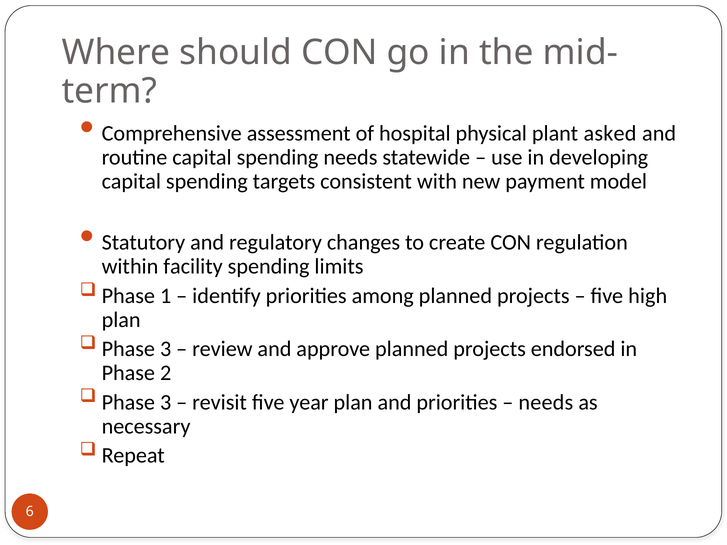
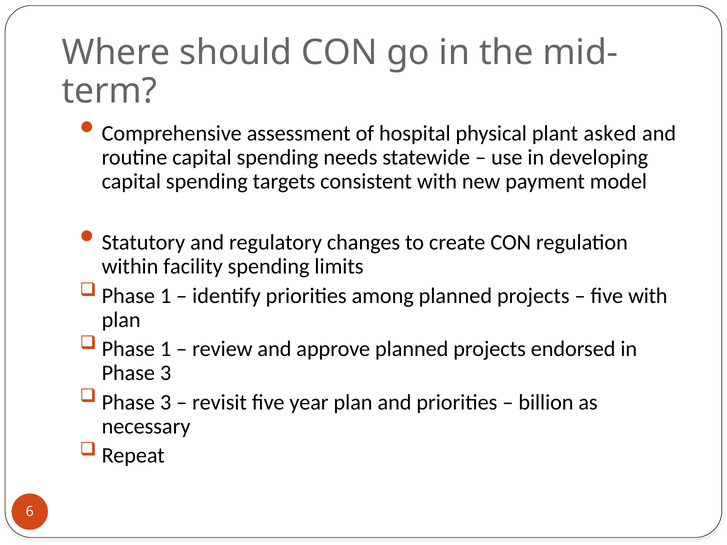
five high: high -> with
3 at (166, 349): 3 -> 1
2 at (166, 373): 2 -> 3
needs at (546, 402): needs -> billion
